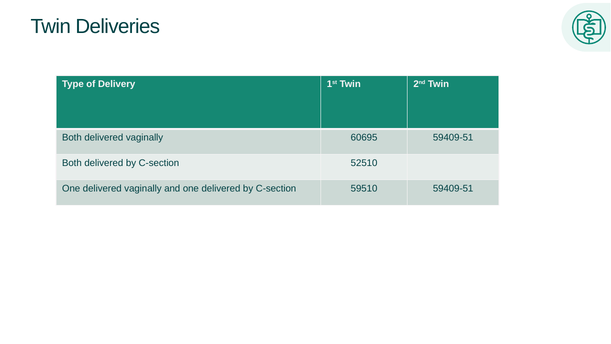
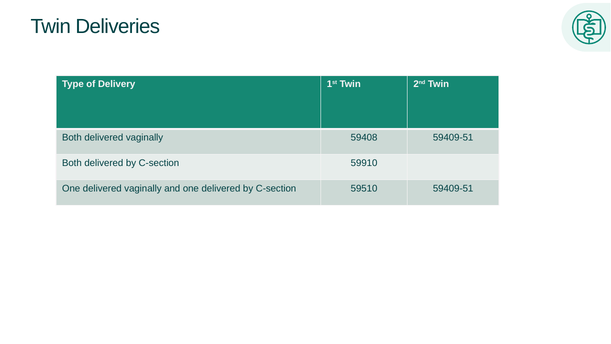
60695: 60695 -> 59408
52510: 52510 -> 59910
